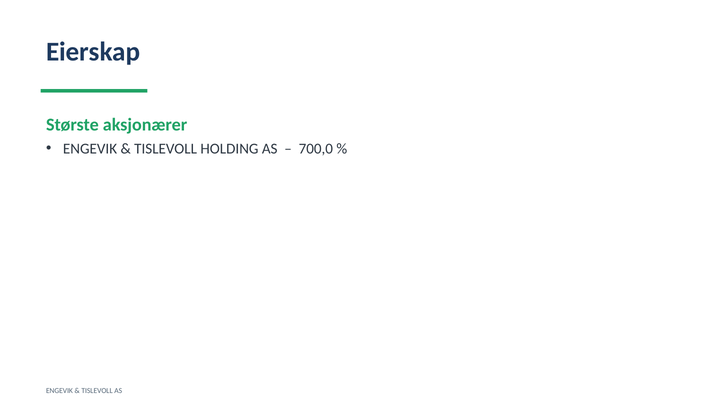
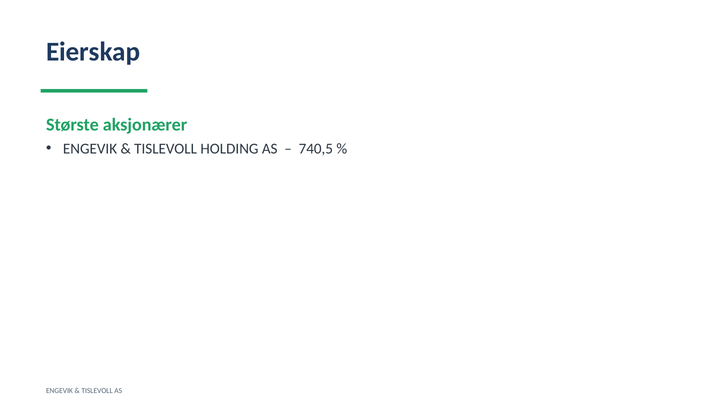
700,0: 700,0 -> 740,5
